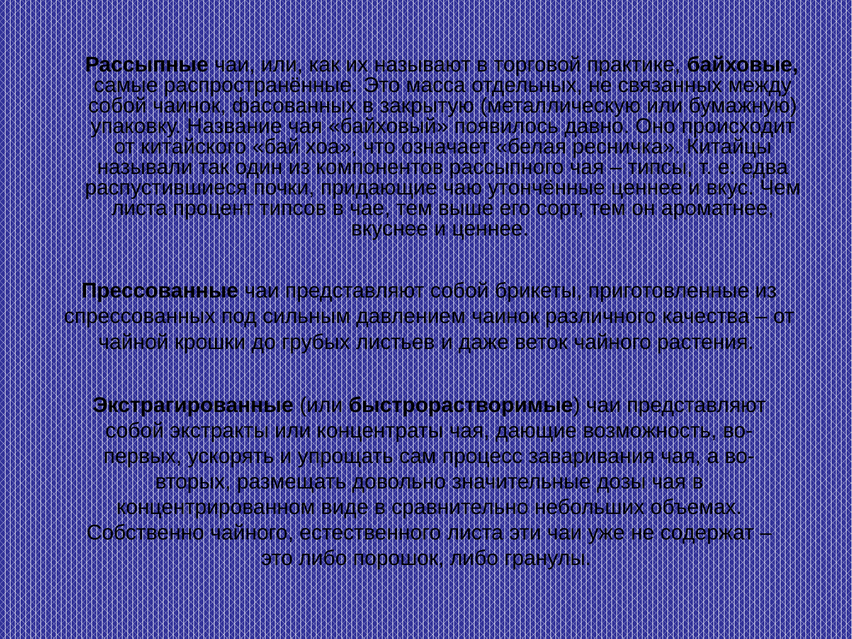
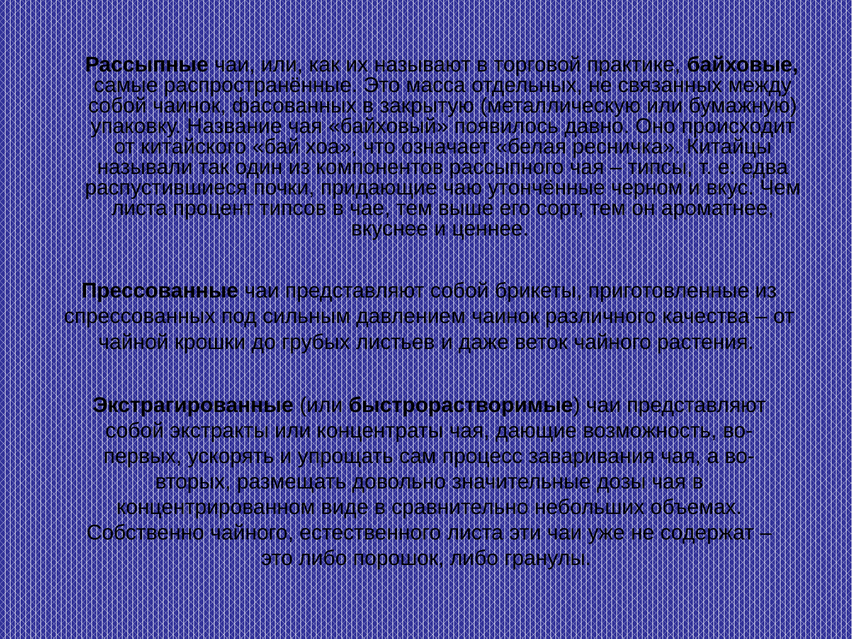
утончённые ценнее: ценнее -> черном
